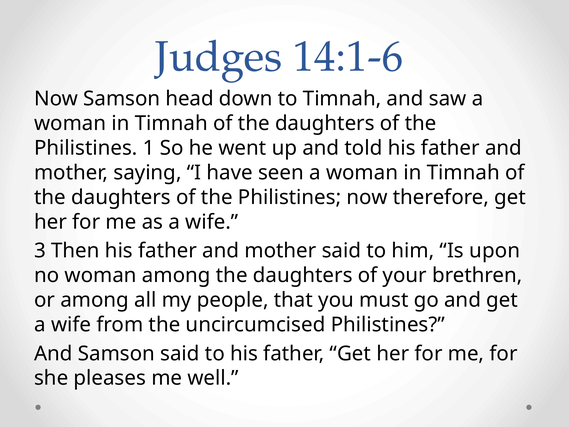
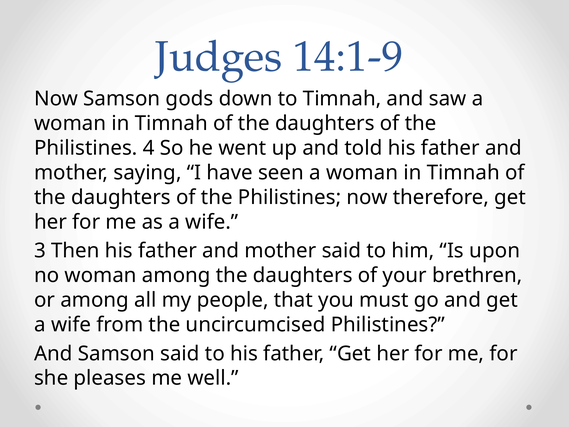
14:1-6: 14:1-6 -> 14:1-9
head: head -> gods
1: 1 -> 4
